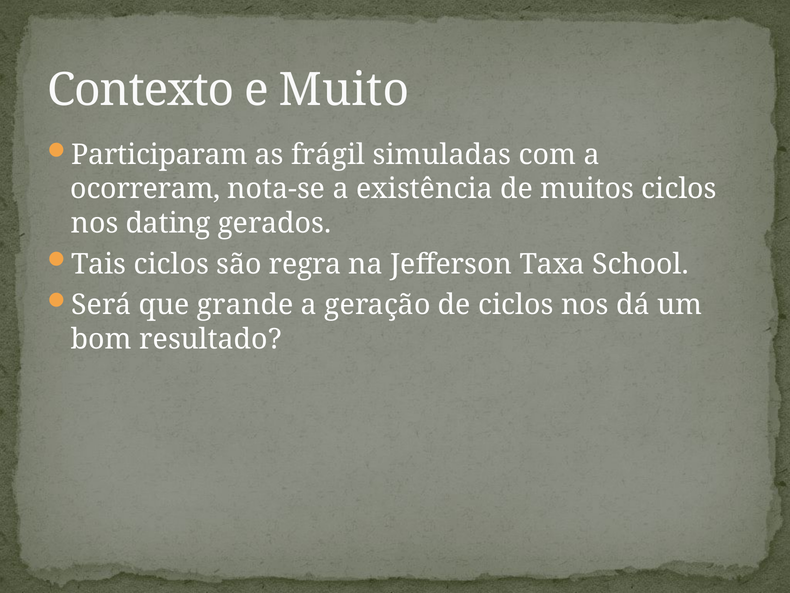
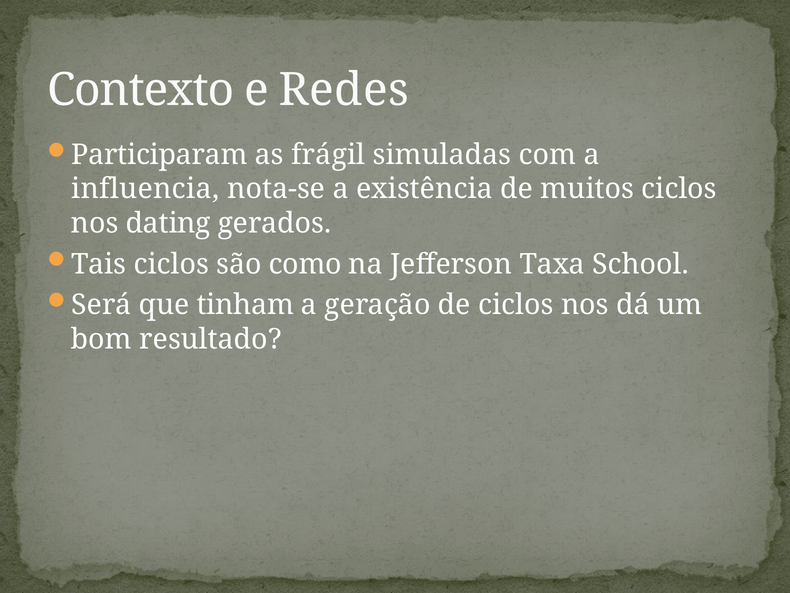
Muito: Muito -> Redes
ocorreram: ocorreram -> influencia
regra: regra -> como
grande: grande -> tinham
